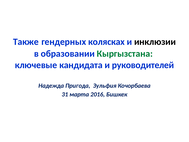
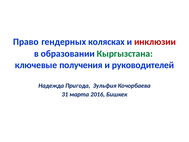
Также: Также -> Право
инклюзии colour: black -> red
кандидата: кандидата -> получения
